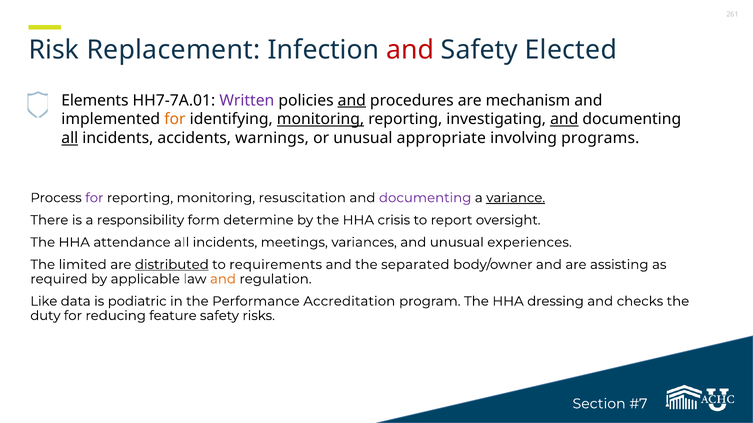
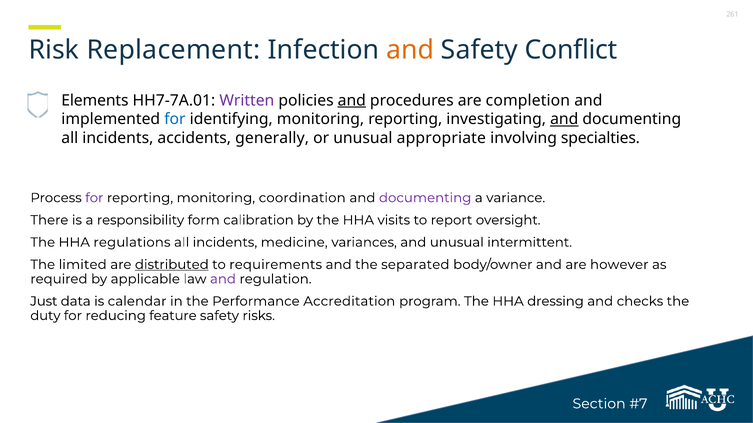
and at (410, 50) colour: red -> orange
Elected: Elected -> Conflict
mechanism: mechanism -> completion
for at (175, 119) colour: orange -> blue
monitoring at (321, 119) underline: present -> none
all at (70, 138) underline: present -> none
warnings: warnings -> generally
programs: programs -> specialties
resuscitation: resuscitation -> coordination
variance underline: present -> none
determine: determine -> calibration
crisis: crisis -> visits
attendance: attendance -> regulations
meetings: meetings -> medicine
experiences: experiences -> intermittent
assisting: assisting -> however
and at (223, 279) colour: orange -> purple
Like: Like -> Just
podiatric: podiatric -> calendar
